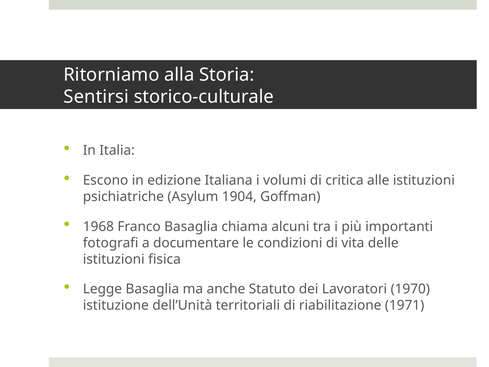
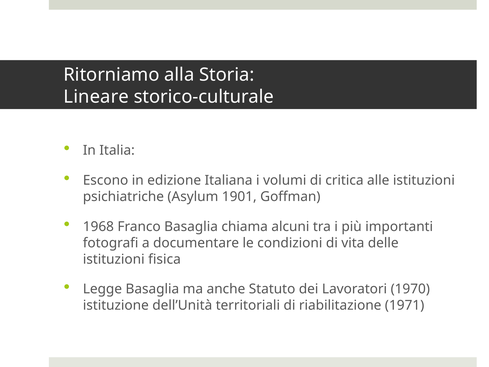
Sentirsi: Sentirsi -> Lineare
1904: 1904 -> 1901
